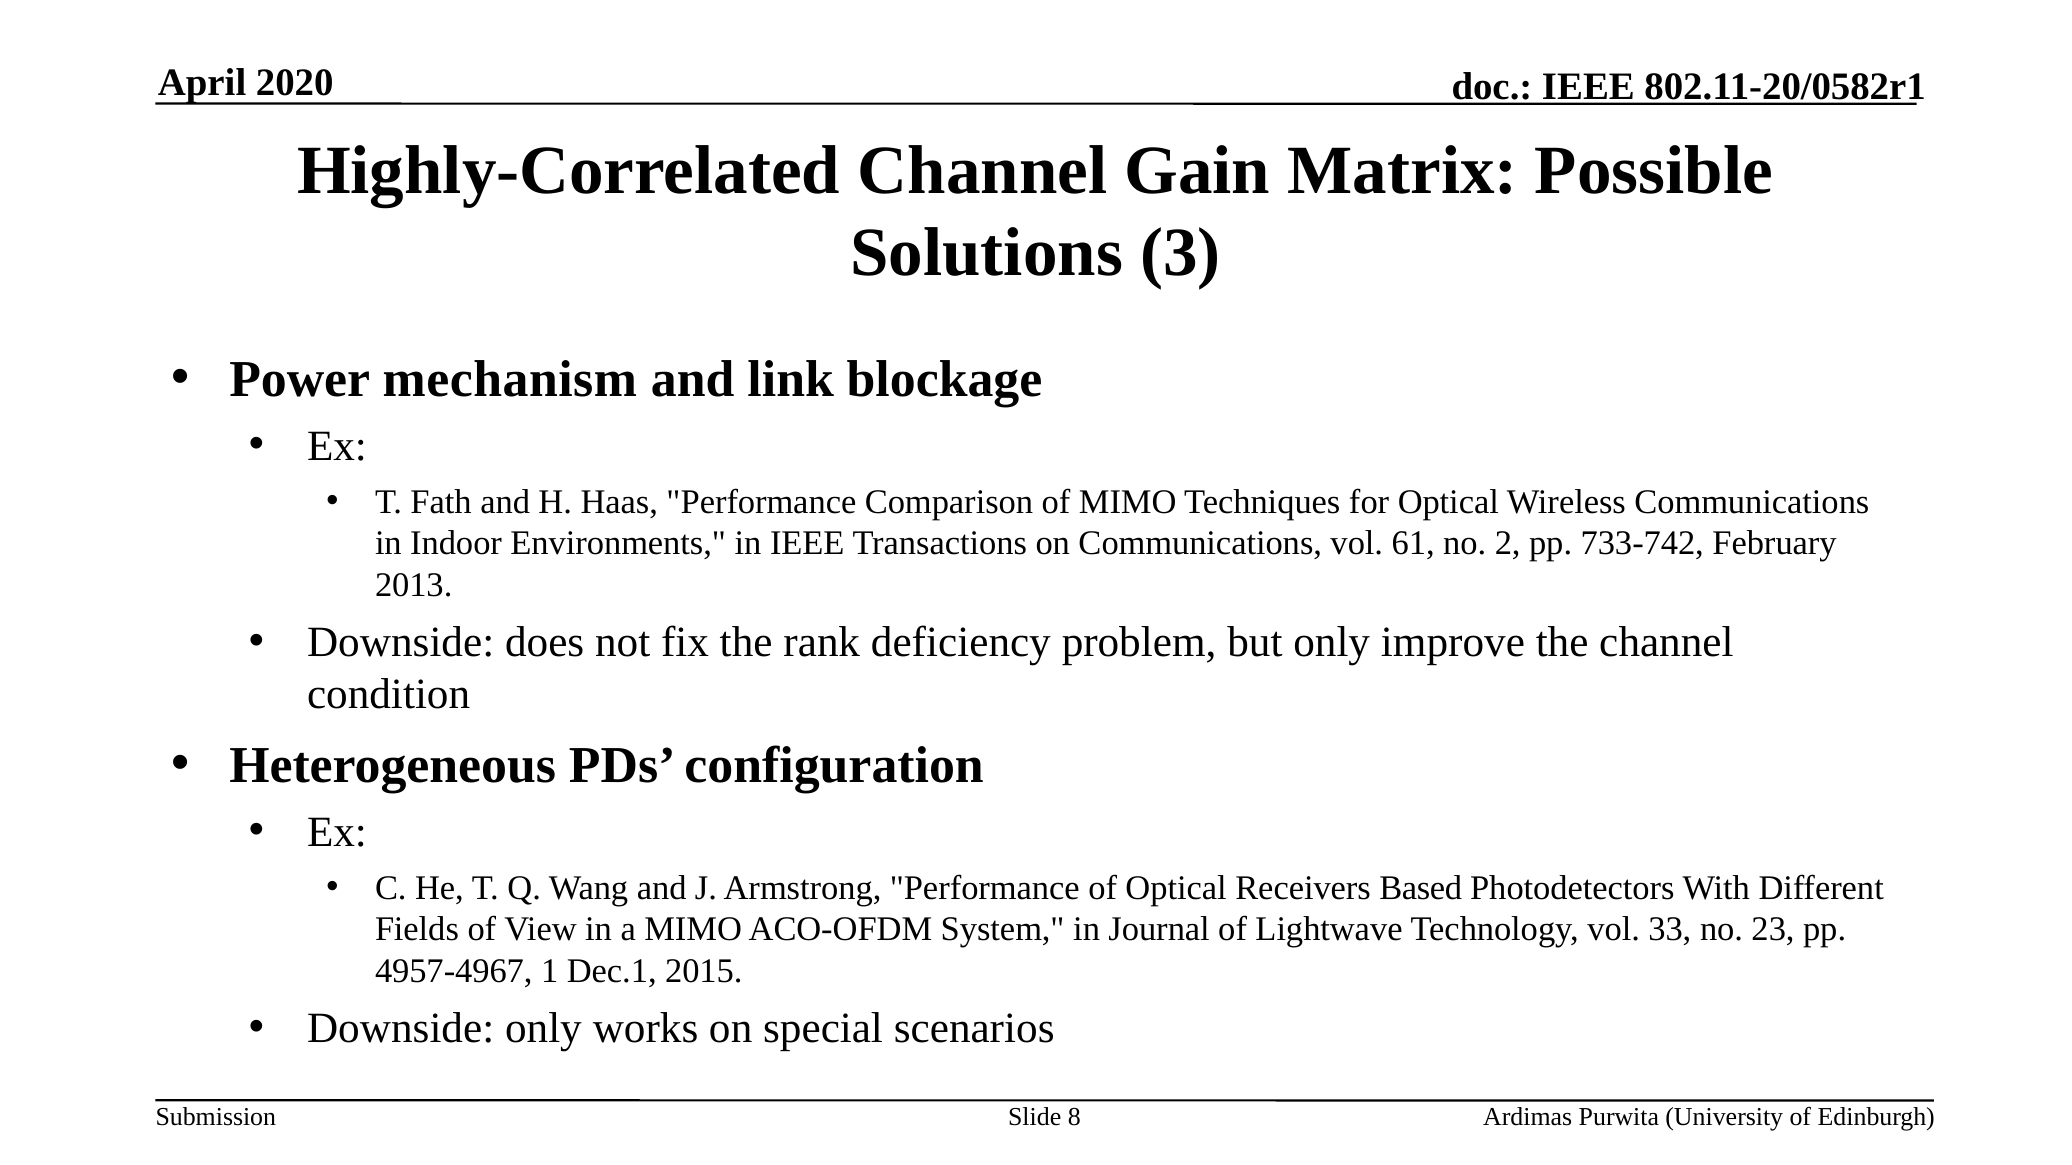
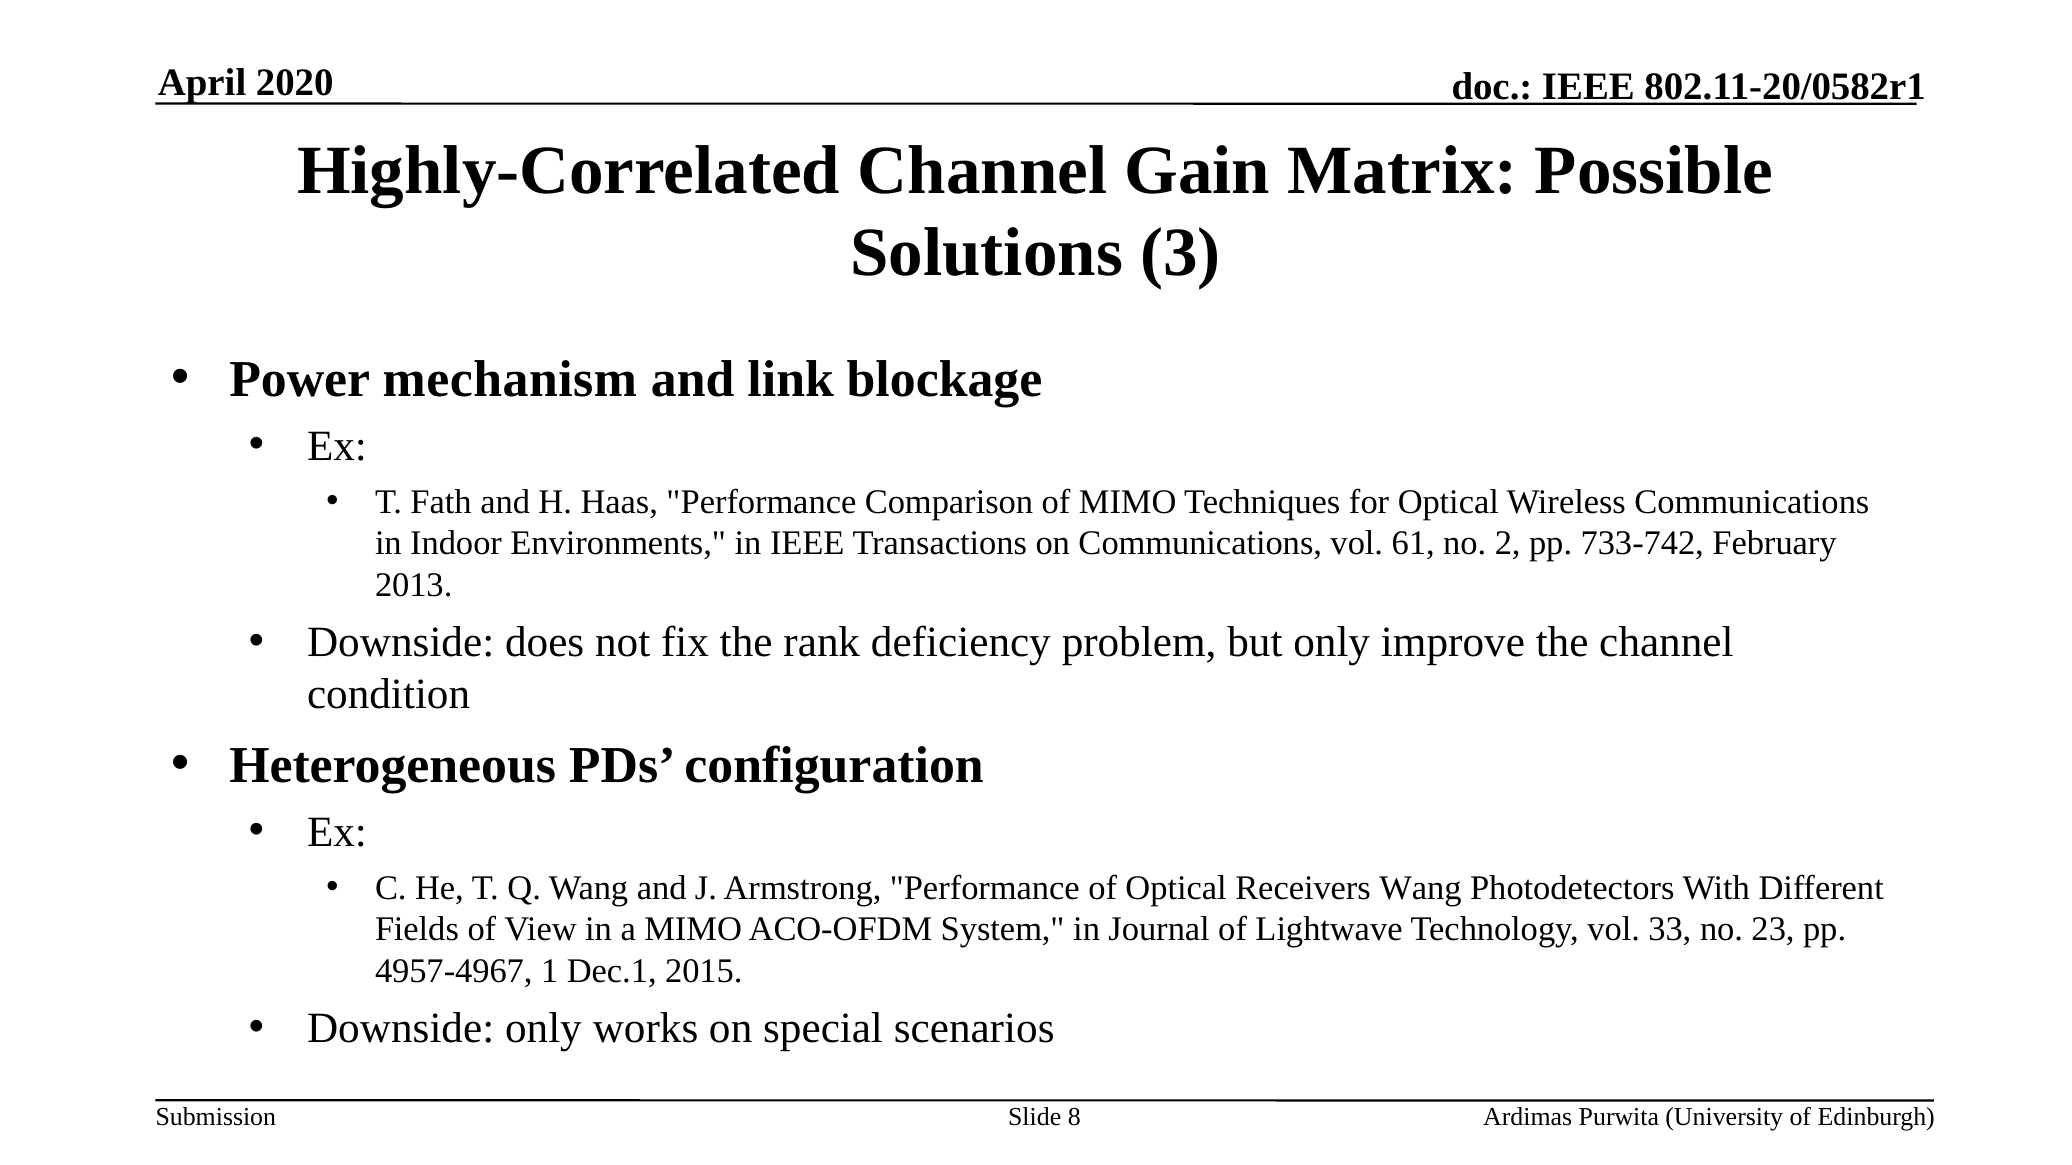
Receivers Based: Based -> Wang
